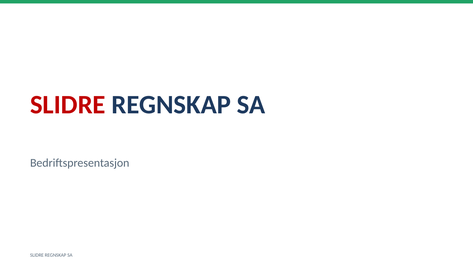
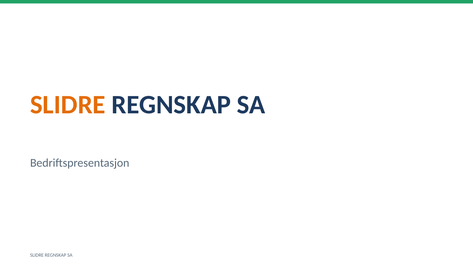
SLIDRE at (68, 105) colour: red -> orange
